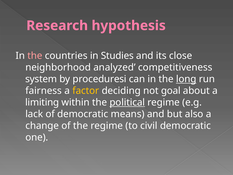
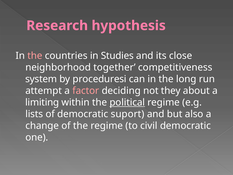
analyzed: analyzed -> together
long underline: present -> none
fairness: fairness -> attempt
factor colour: yellow -> pink
goal: goal -> they
lack: lack -> lists
means: means -> suport
